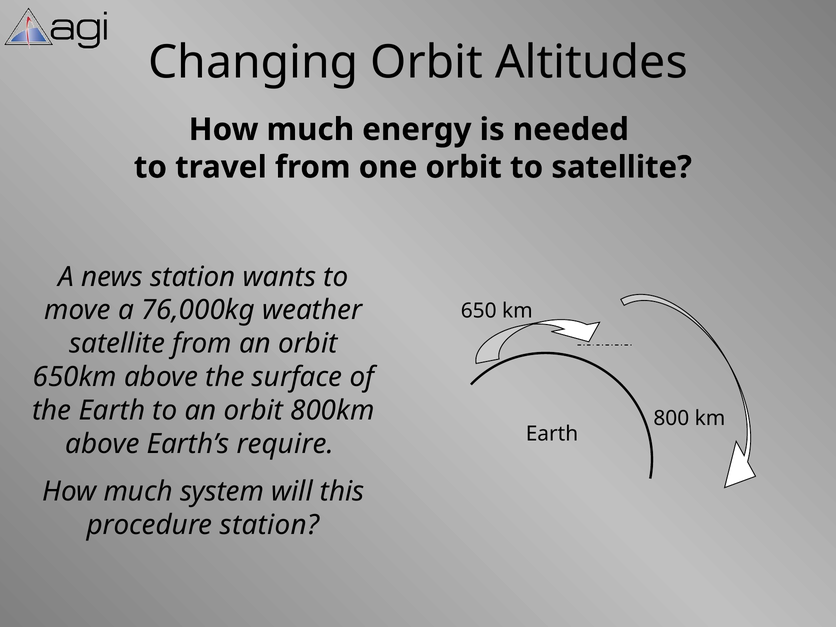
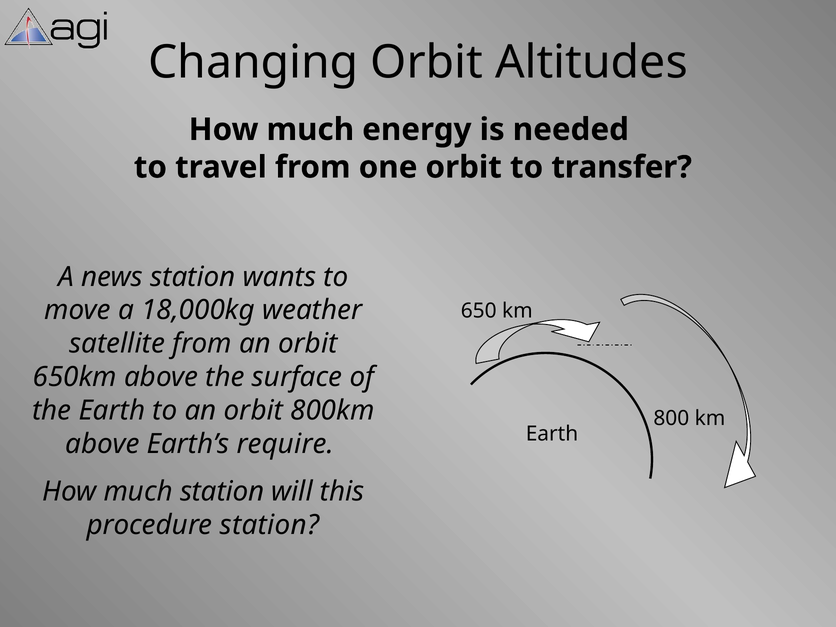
to satellite: satellite -> transfer
76,000kg: 76,000kg -> 18,000kg
much system: system -> station
